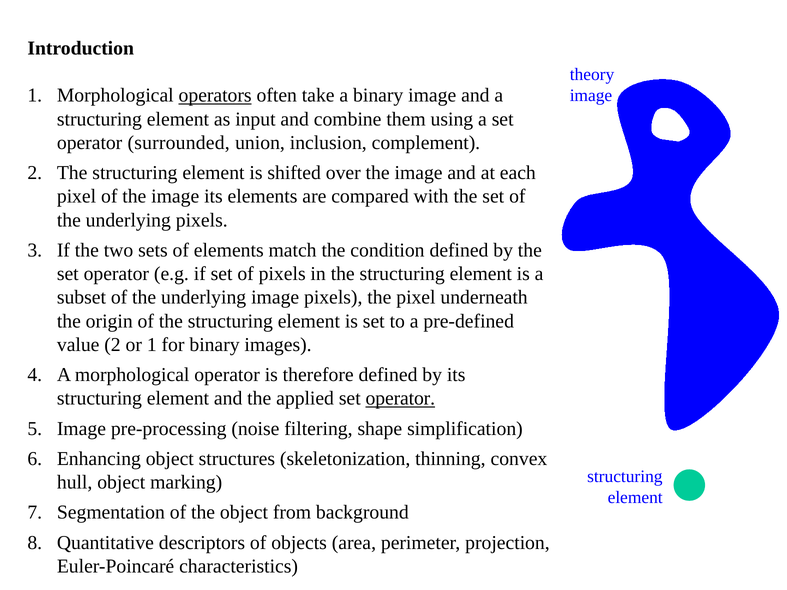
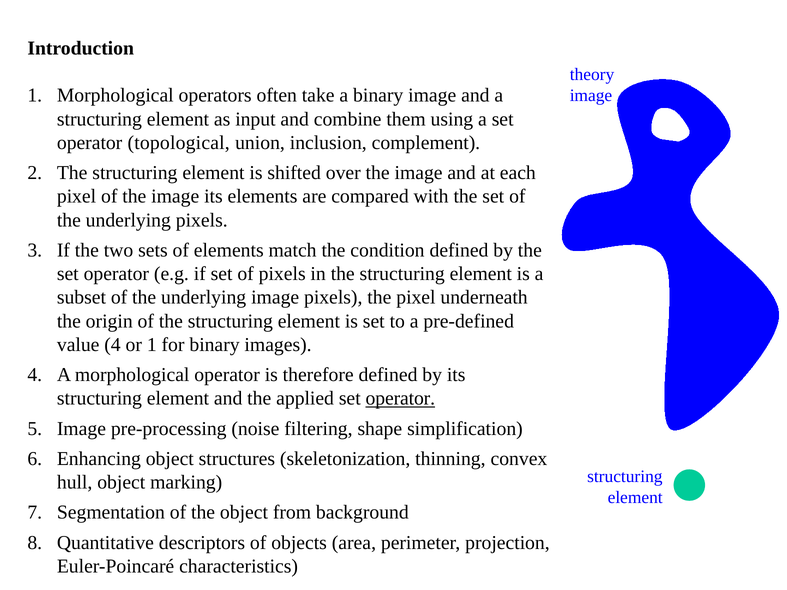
operators underline: present -> none
surrounded: surrounded -> topological
value 2: 2 -> 4
